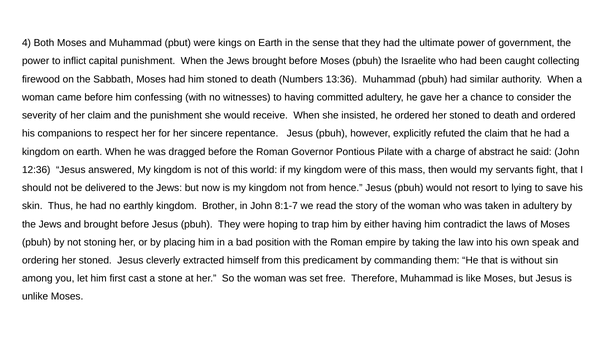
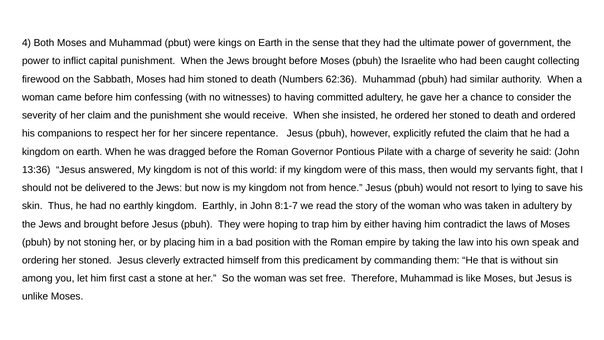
13:36: 13:36 -> 62:36
of abstract: abstract -> severity
12:36: 12:36 -> 13:36
kingdom Brother: Brother -> Earthly
